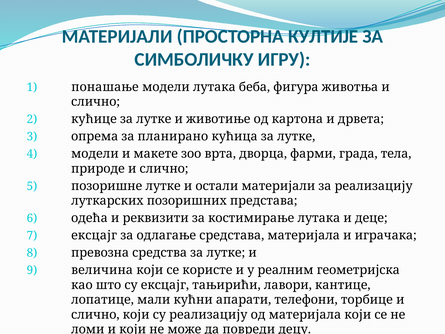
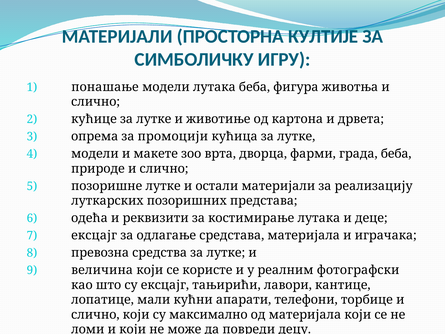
планирано: планирано -> промоцији
града тела: тела -> беба
геометријска: геометријска -> фотографски
су реализацију: реализацију -> максимално
